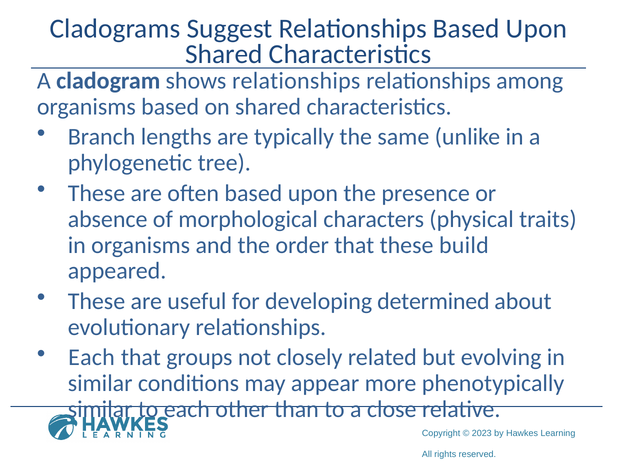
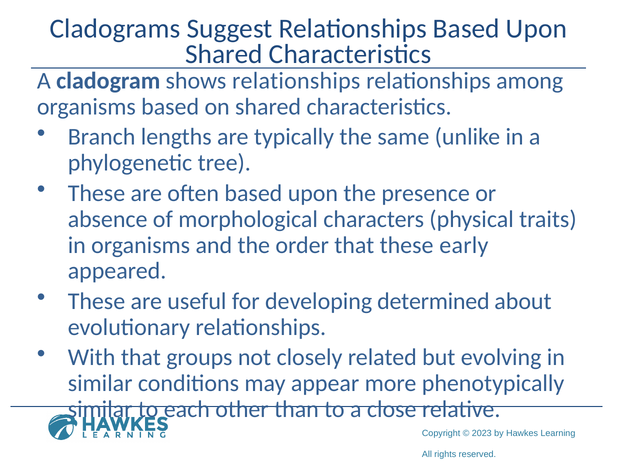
build: build -> early
Each at (92, 357): Each -> With
